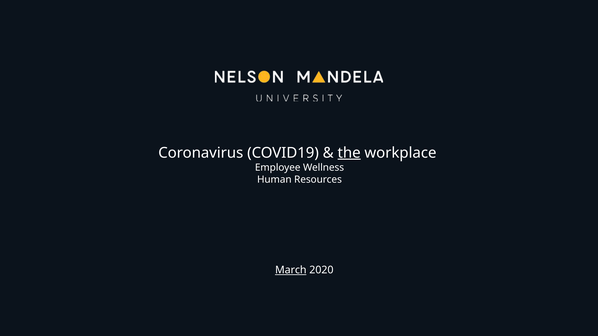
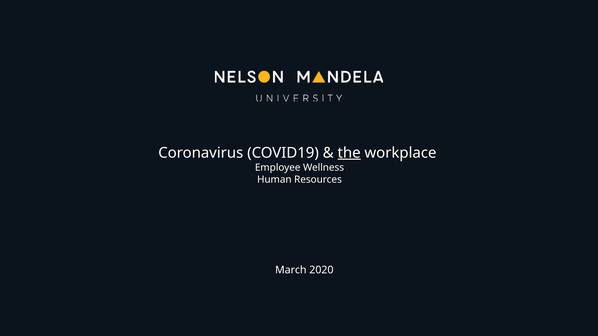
March underline: present -> none
